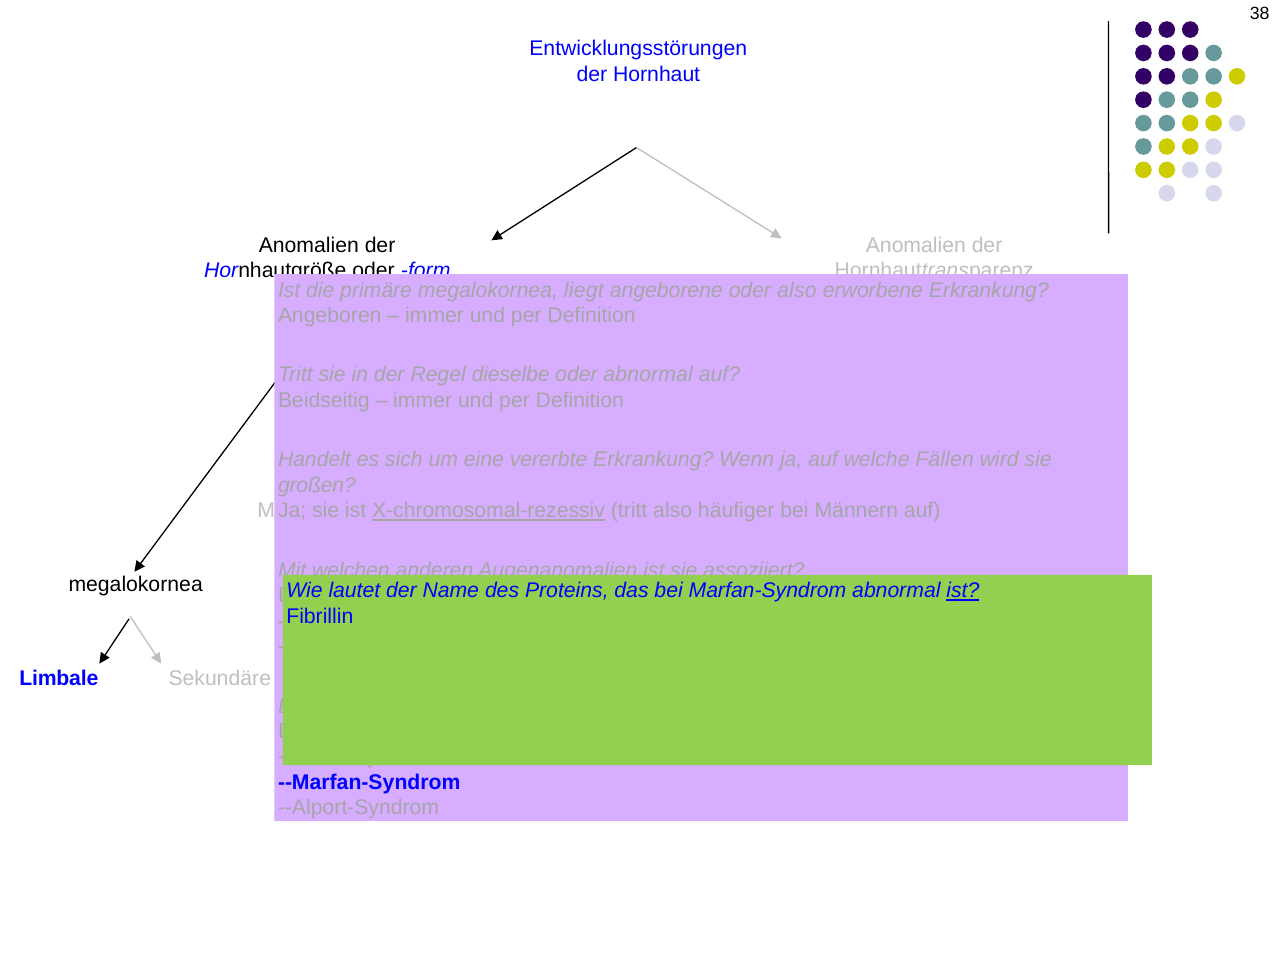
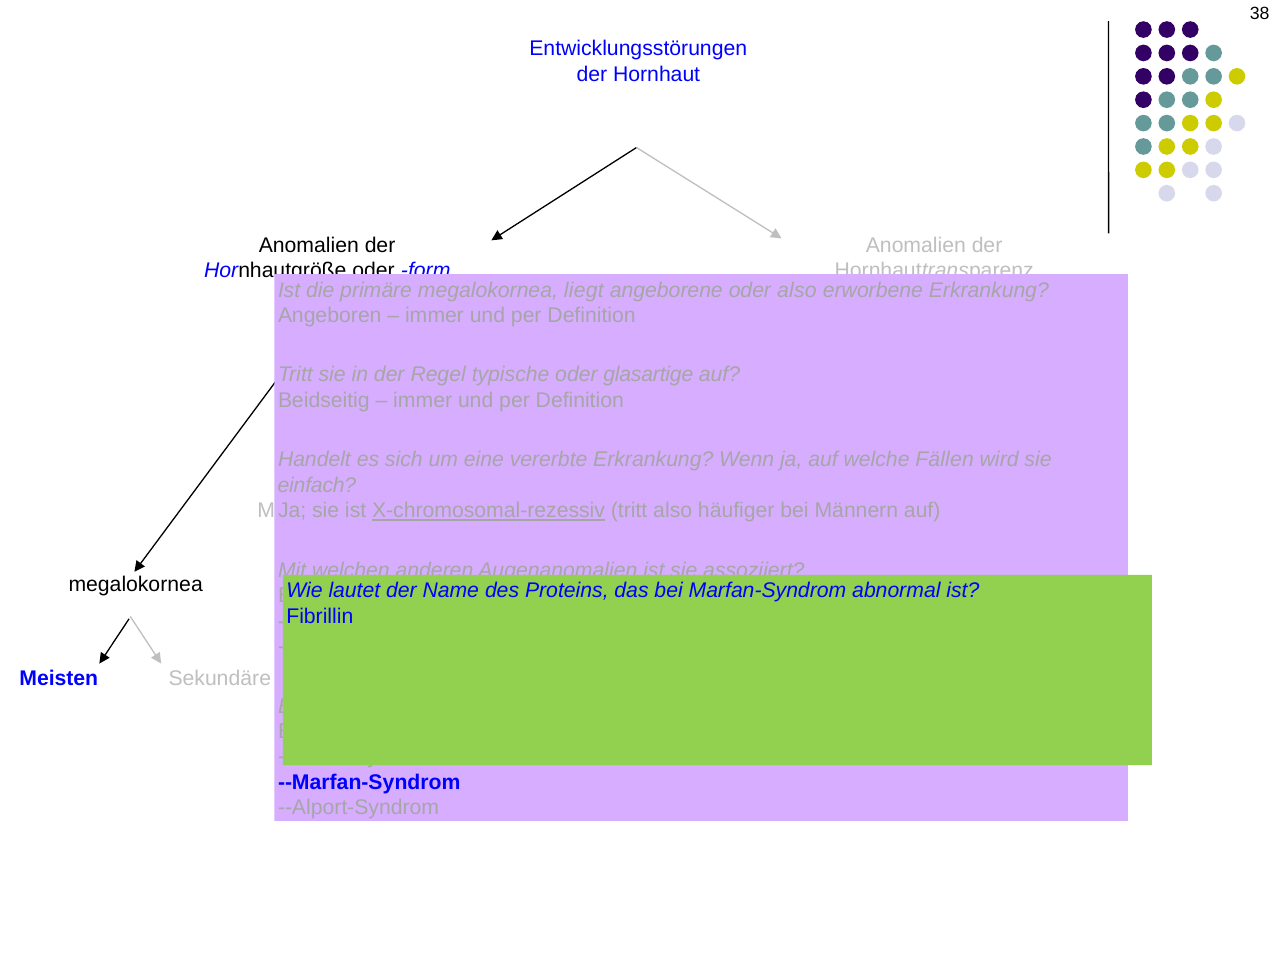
dieselbe: dieselbe -> typische
oder abnormal: abnormal -> glasartige
großen: großen -> einfach
ist at (963, 591) underline: present -> none
Limbale: Limbale -> Meisten
